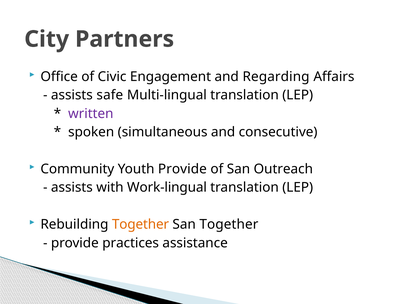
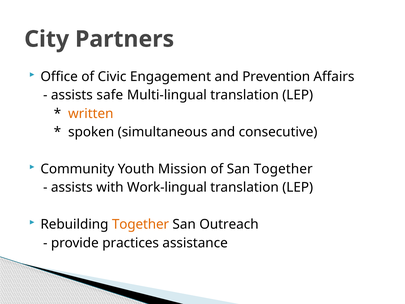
Regarding: Regarding -> Prevention
written colour: purple -> orange
Youth Provide: Provide -> Mission
San Outreach: Outreach -> Together
San Together: Together -> Outreach
